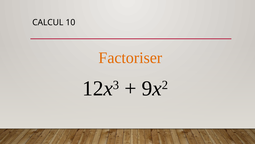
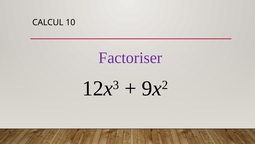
Factoriser colour: orange -> purple
